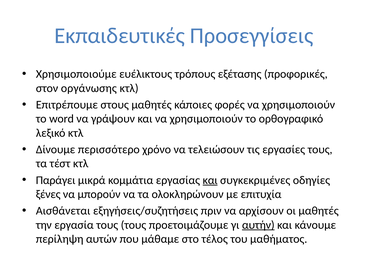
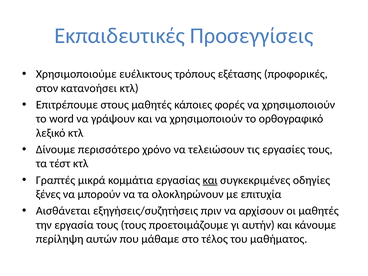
οργάνωσης: οργάνωσης -> κατανοήσει
Παράγει: Παράγει -> Γραπτές
αυτήν underline: present -> none
